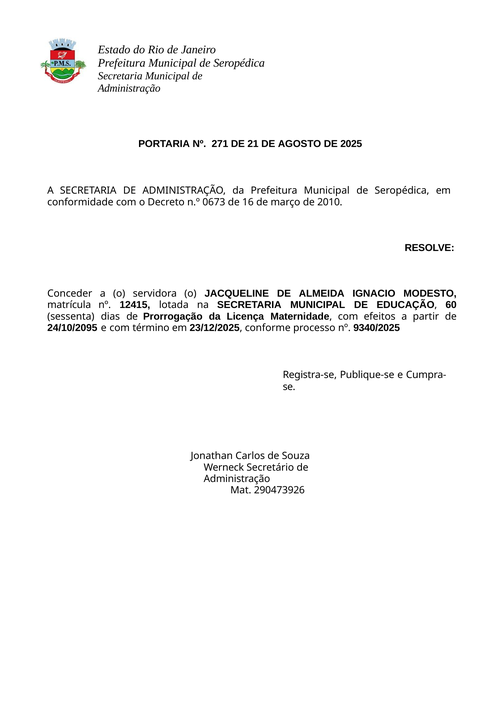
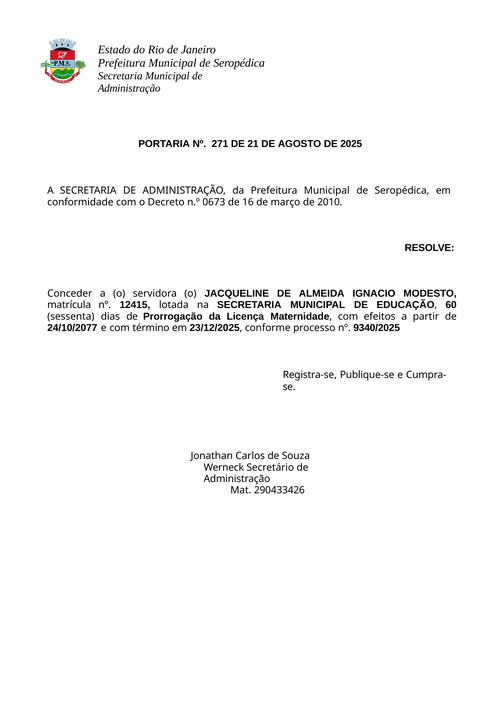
24/10/2095: 24/10/2095 -> 24/10/2077
290473926: 290473926 -> 290433426
